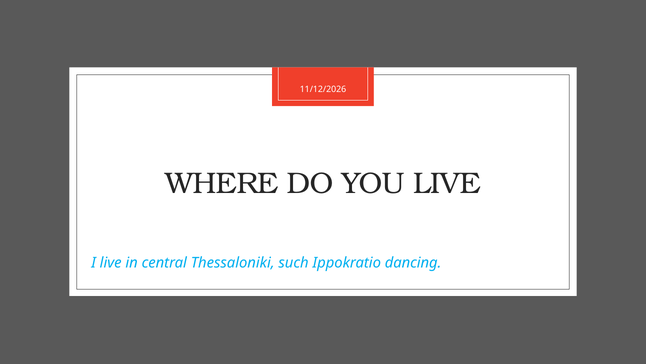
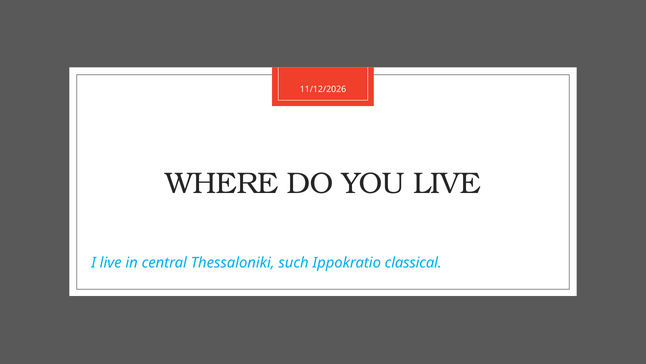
dancing: dancing -> classical
